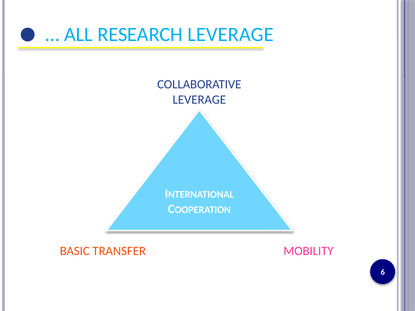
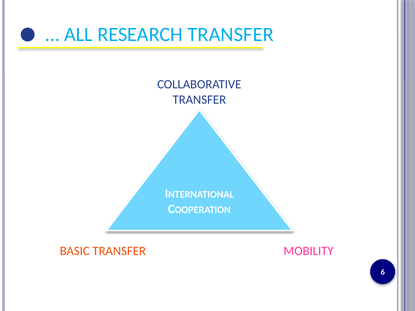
RESEARCH LEVERAGE: LEVERAGE -> TRANSFER
LEVERAGE at (199, 100): LEVERAGE -> TRANSFER
